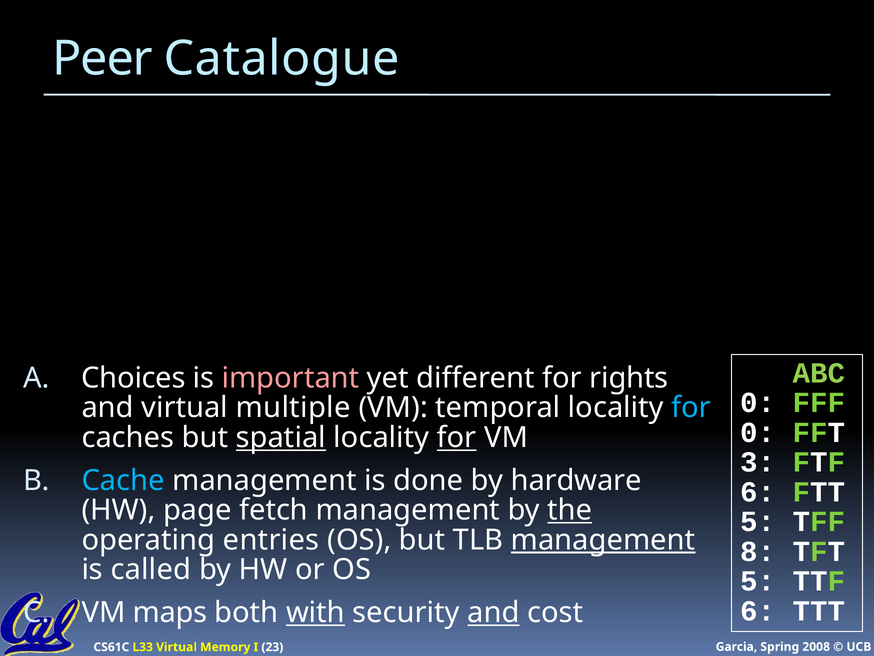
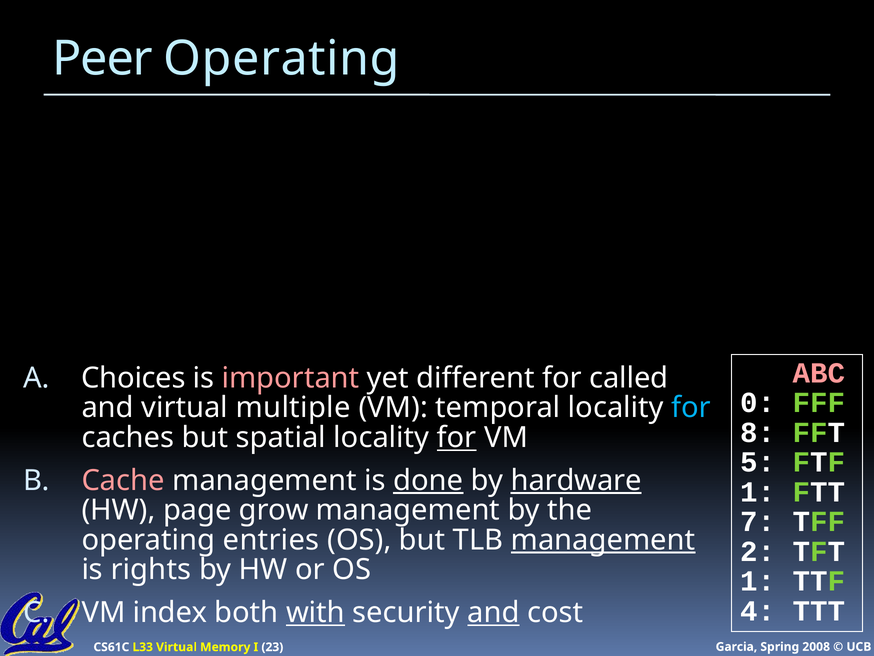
Peer Catalogue: Catalogue -> Operating
ABC colour: light green -> pink
rights: rights -> called
0 at (758, 432): 0 -> 8
spatial underline: present -> none
3: 3 -> 5
Cache colour: light blue -> pink
done underline: none -> present
hardware underline: none -> present
6 at (758, 492): 6 -> 1
fetch: fetch -> grow
the underline: present -> none
5 at (758, 521): 5 -> 7
8: 8 -> 2
called: called -> rights
5 at (758, 581): 5 -> 1
6 at (758, 611): 6 -> 4
maps: maps -> index
